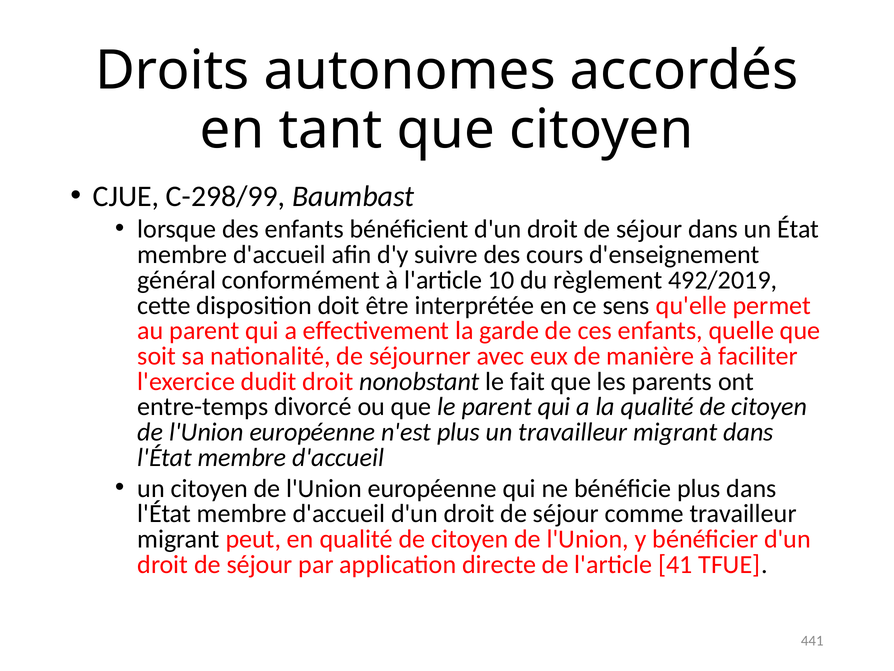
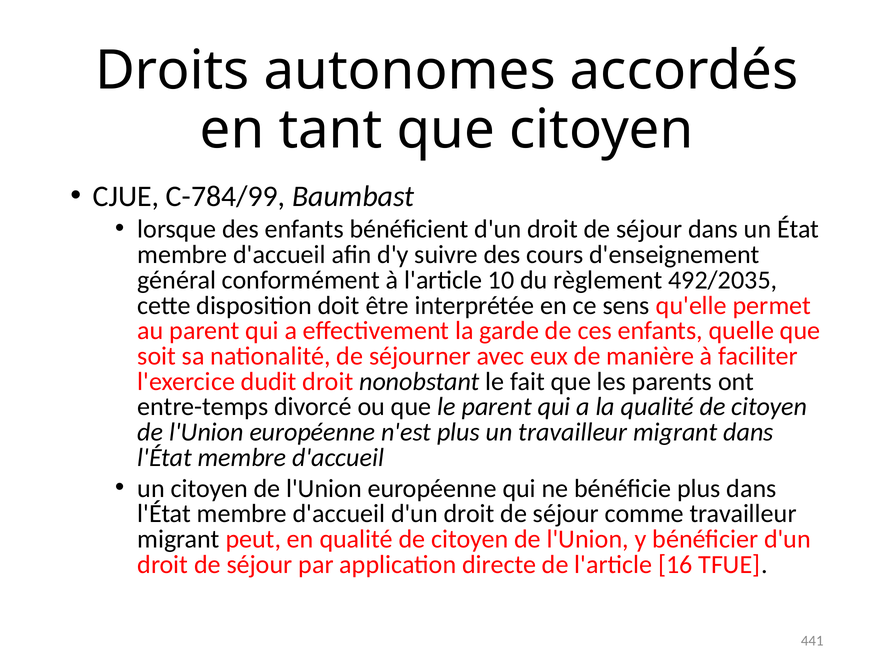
C-298/99: C-298/99 -> C-784/99
492/2019: 492/2019 -> 492/2035
41: 41 -> 16
